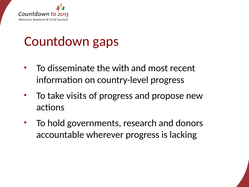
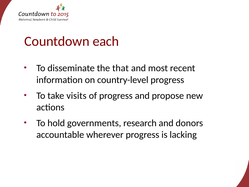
gaps: gaps -> each
with: with -> that
